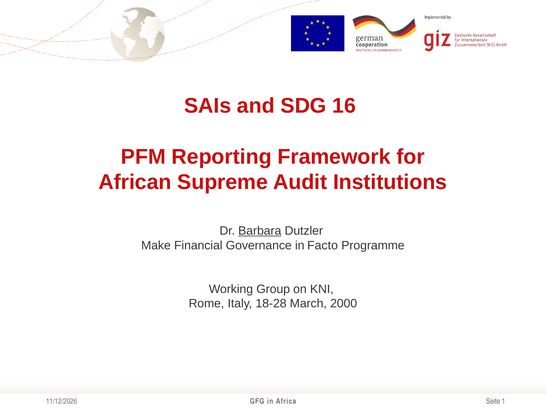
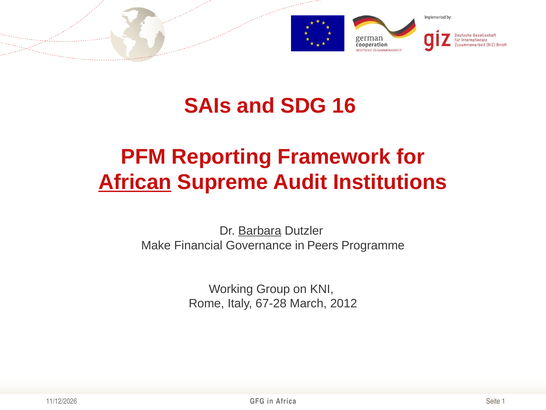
African underline: none -> present
Facto: Facto -> Peers
18-28: 18-28 -> 67-28
2000: 2000 -> 2012
